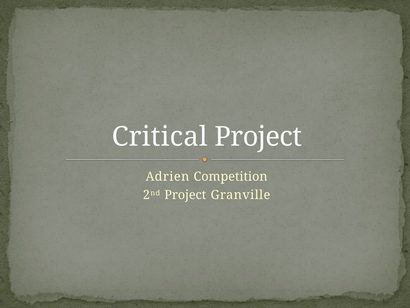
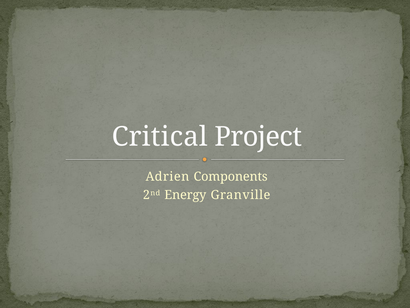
Competition: Competition -> Components
2nd Project: Project -> Energy
